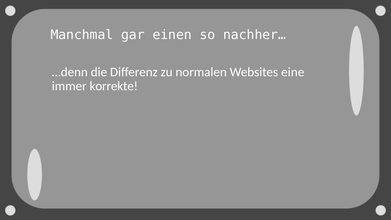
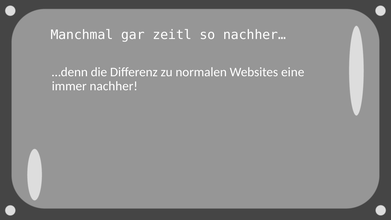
einen: einen -> zeitl
korrekte: korrekte -> nachher
